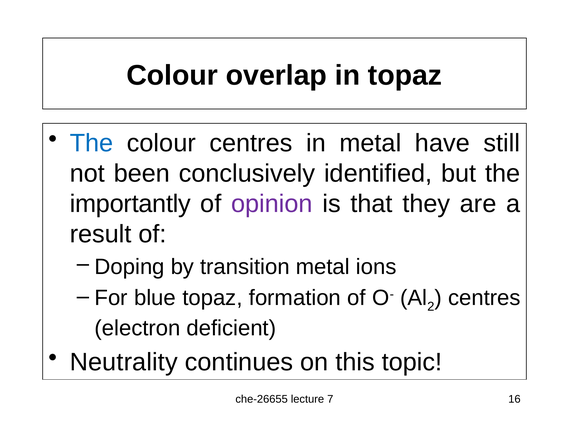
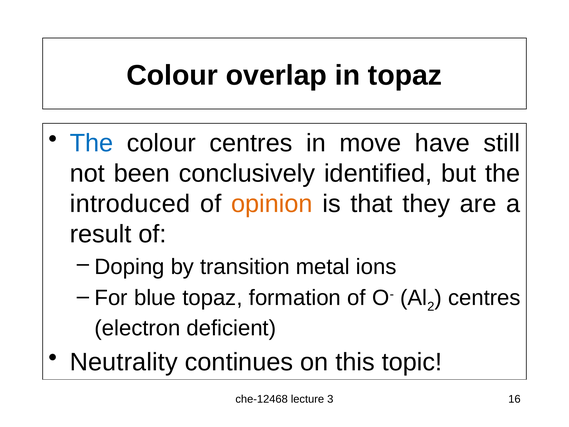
in metal: metal -> move
importantly: importantly -> introduced
opinion colour: purple -> orange
che-26655: che-26655 -> che-12468
7: 7 -> 3
